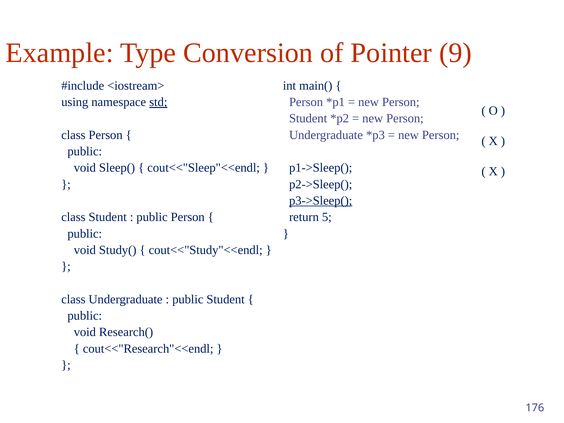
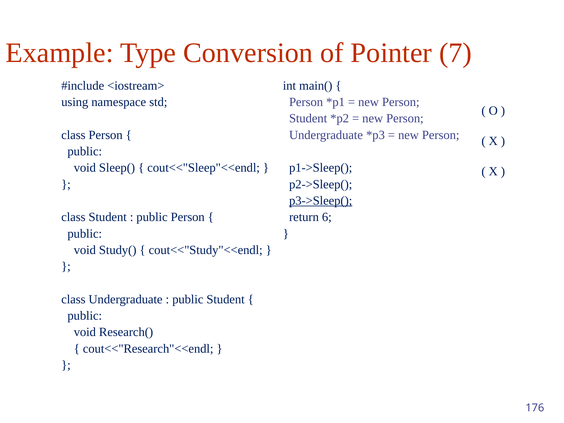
9: 9 -> 7
std underline: present -> none
5: 5 -> 6
